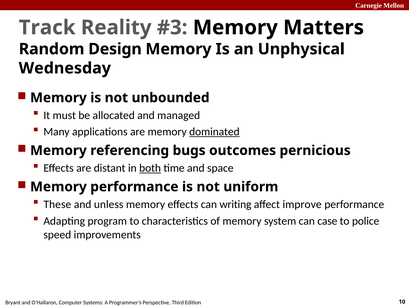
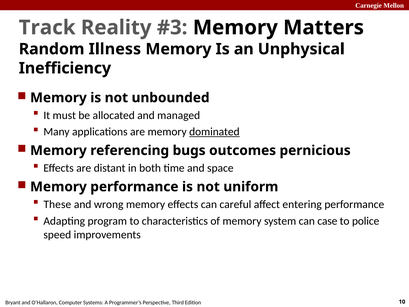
Design: Design -> Illness
Wednesday: Wednesday -> Inefficiency
both underline: present -> none
unless: unless -> wrong
writing: writing -> careful
improve: improve -> entering
